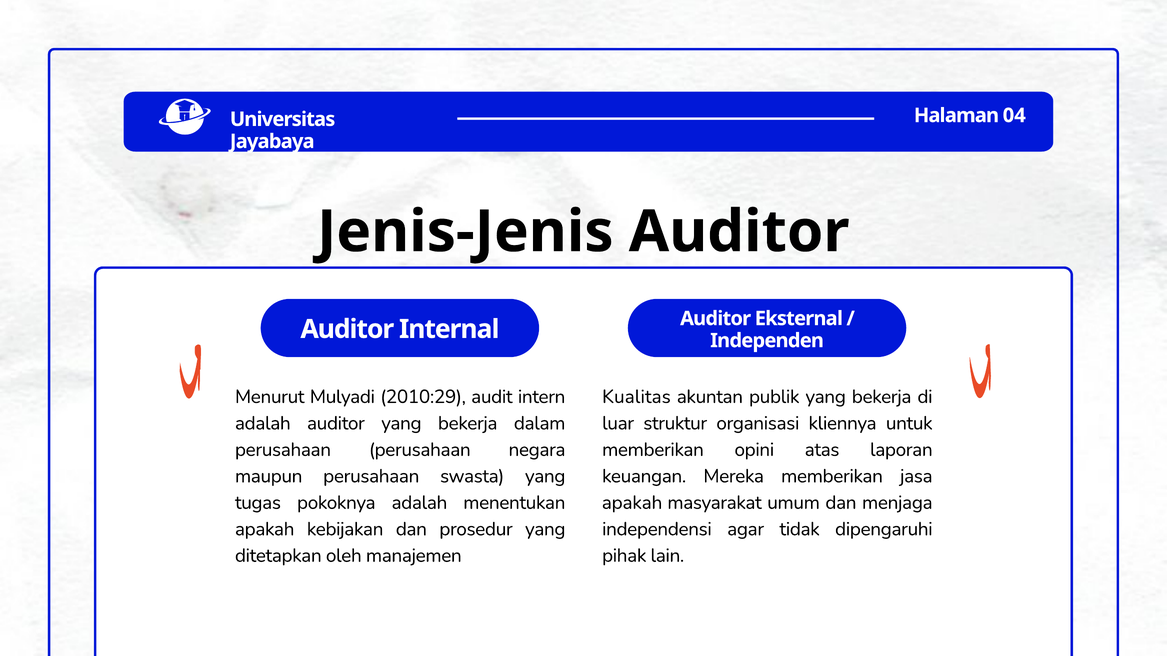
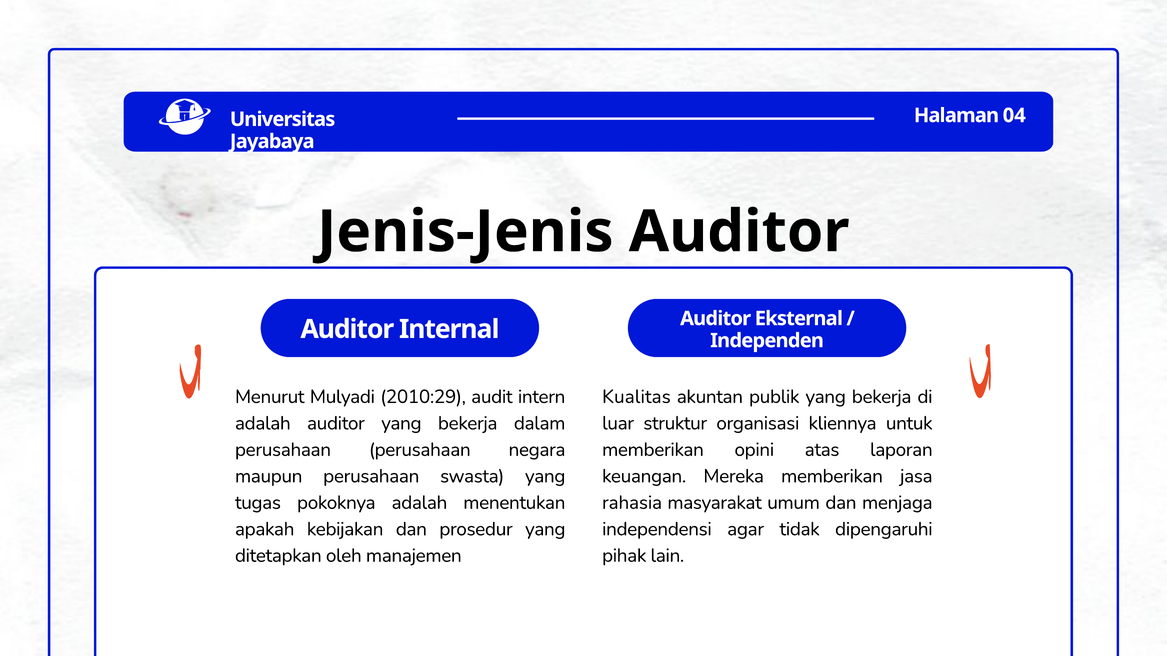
apakah at (632, 503): apakah -> rahasia
